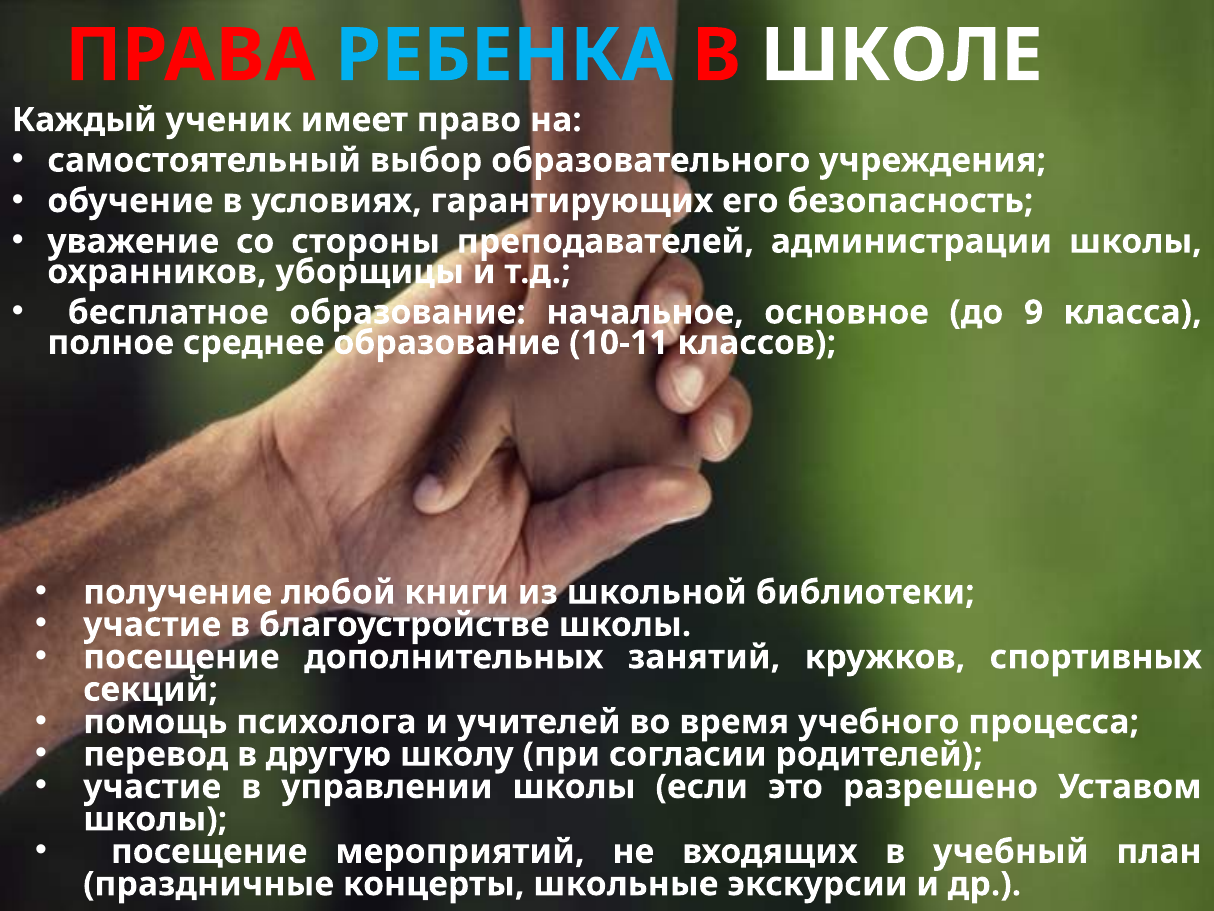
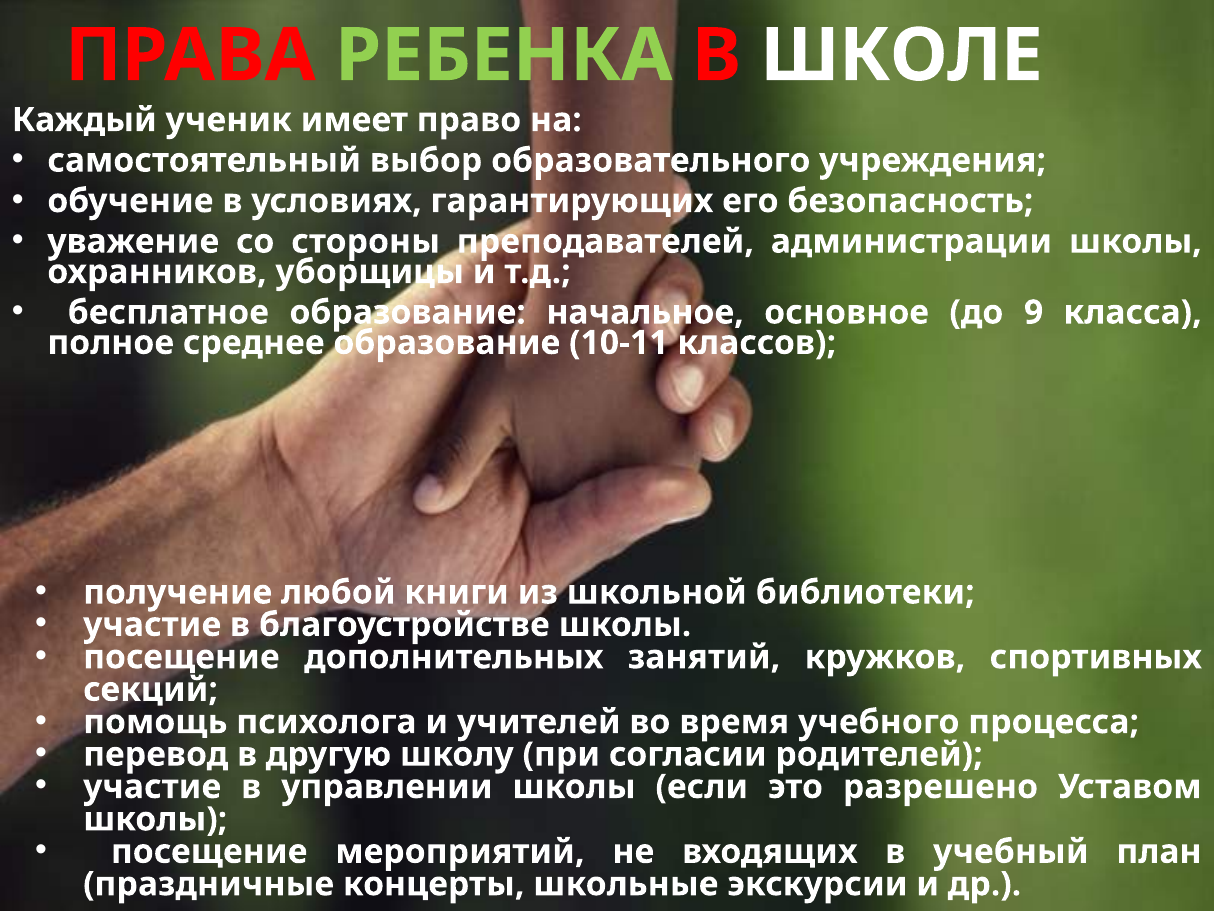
РЕБЕНКА colour: light blue -> light green
